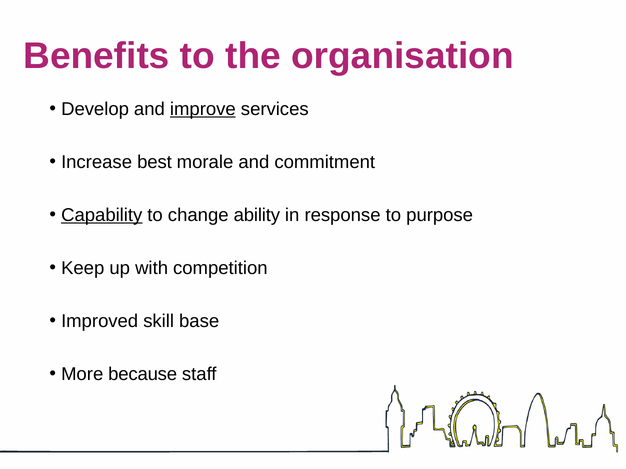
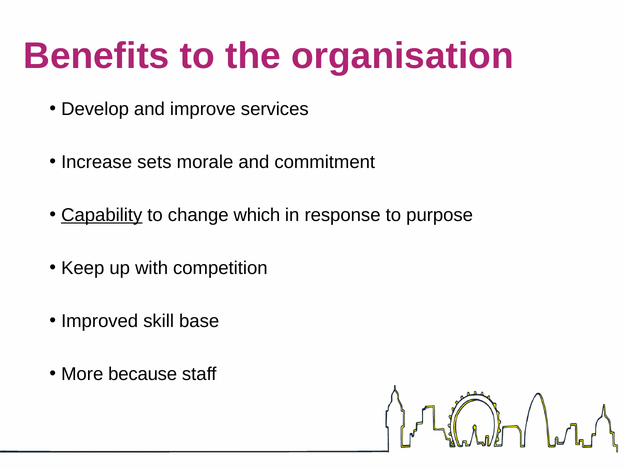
improve underline: present -> none
best: best -> sets
ability: ability -> which
